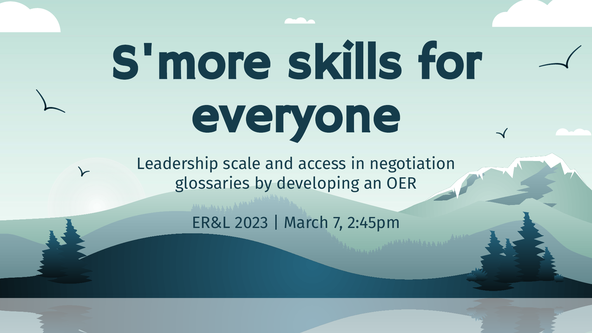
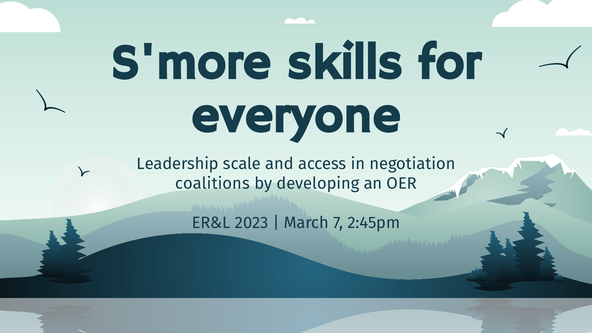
glossaries: glossaries -> coalitions
